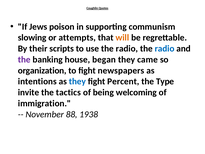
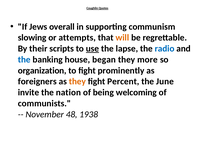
poison: poison -> overall
use underline: none -> present
radio at (127, 49): radio -> lapse
the at (24, 59) colour: purple -> blue
came: came -> more
newspapers: newspapers -> prominently
intentions: intentions -> foreigners
they at (77, 81) colour: blue -> orange
Type: Type -> June
tactics: tactics -> nation
immigration: immigration -> communists
88: 88 -> 48
